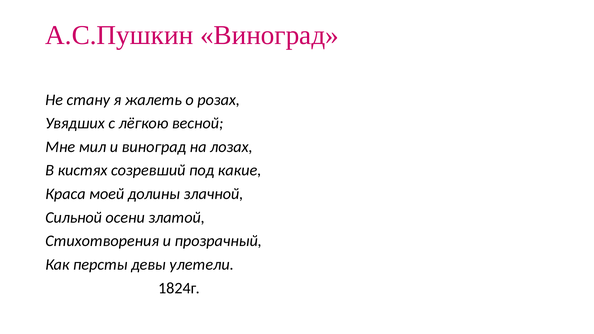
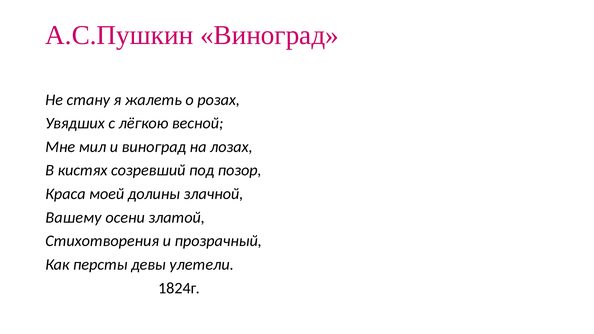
какие: какие -> позор
Сильной: Сильной -> Вашему
